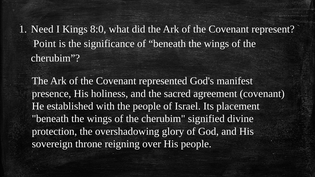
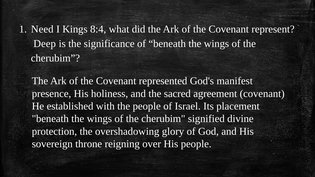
8:0: 8:0 -> 8:4
Point: Point -> Deep
